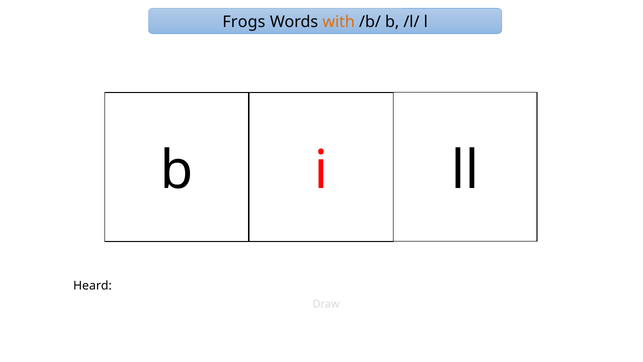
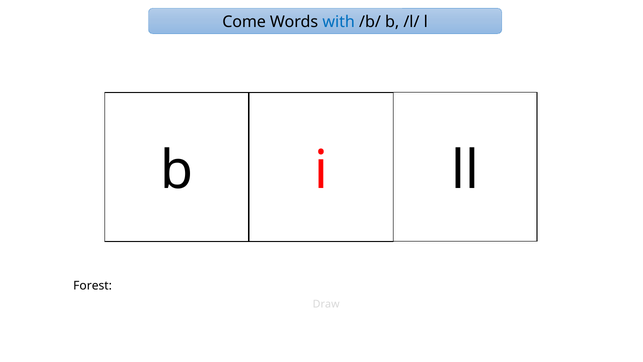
Frogs: Frogs -> Come
with colour: orange -> blue
Heard: Heard -> Forest
